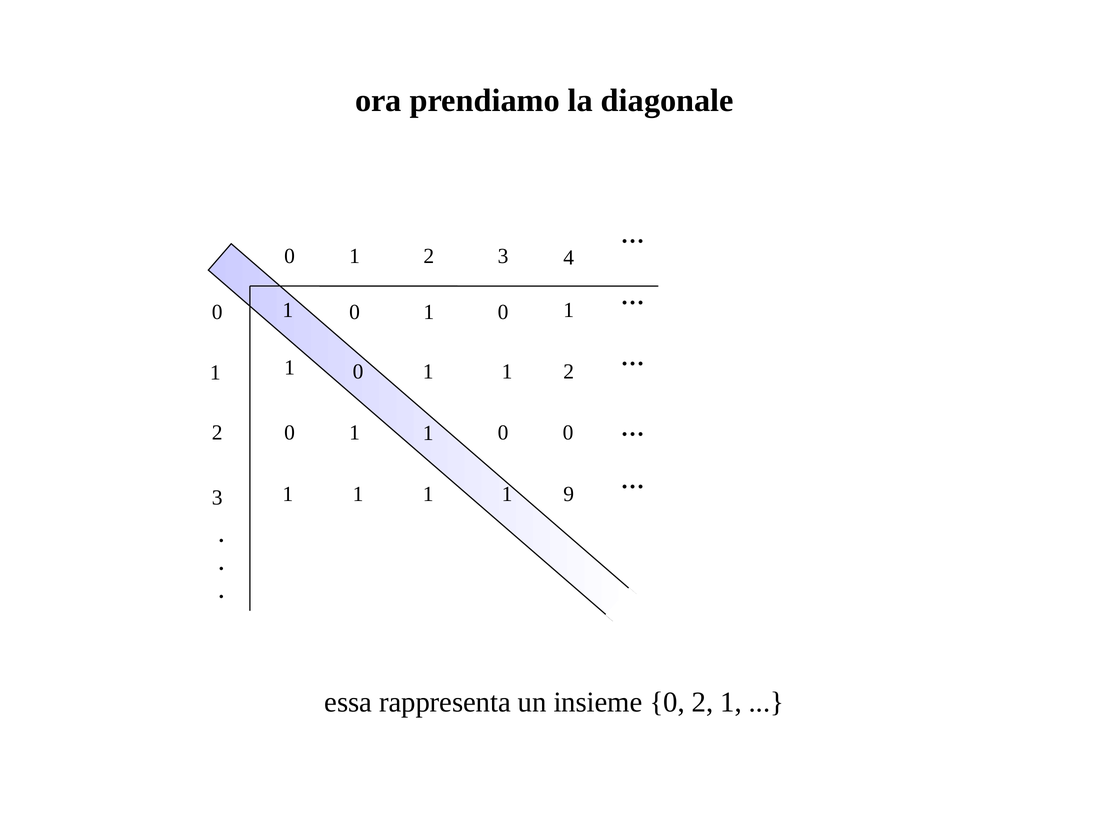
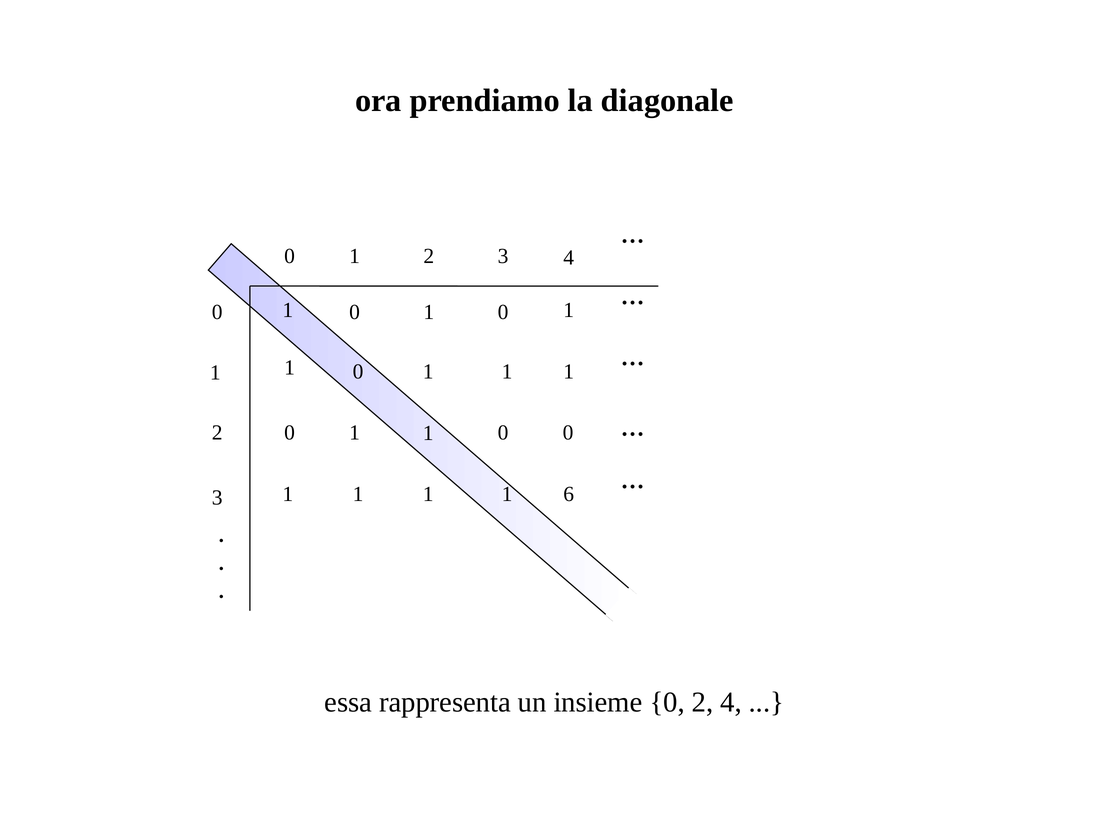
2 at (569, 372): 2 -> 1
9: 9 -> 6
0 2 1: 1 -> 4
